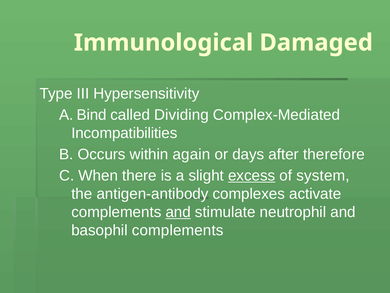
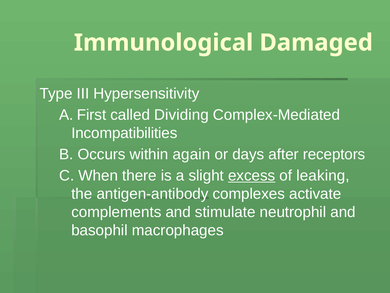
Bind: Bind -> First
therefore: therefore -> receptors
system: system -> leaking
and at (178, 212) underline: present -> none
basophil complements: complements -> macrophages
